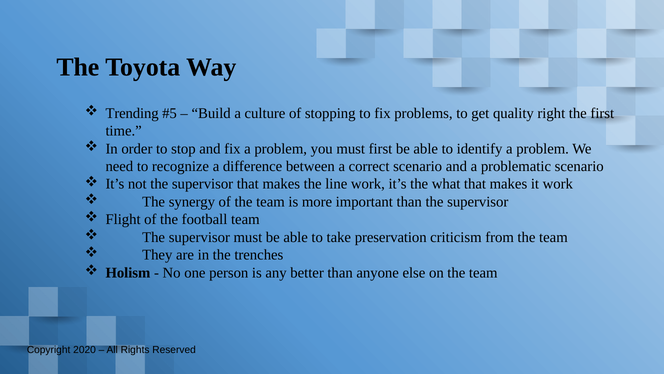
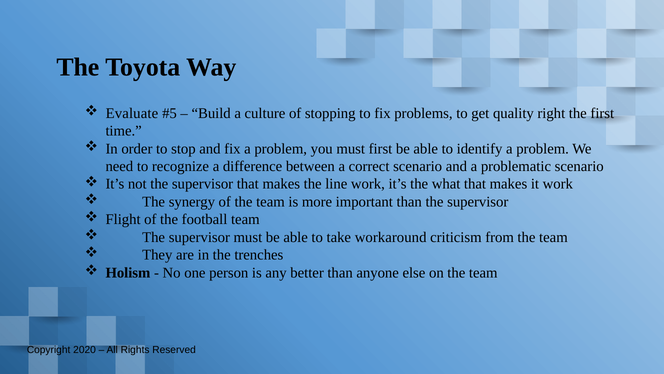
Trending: Trending -> Evaluate
preservation: preservation -> workaround
